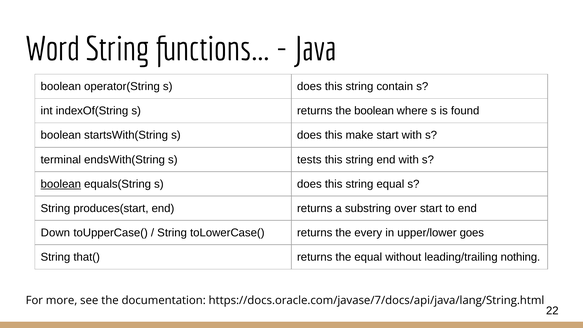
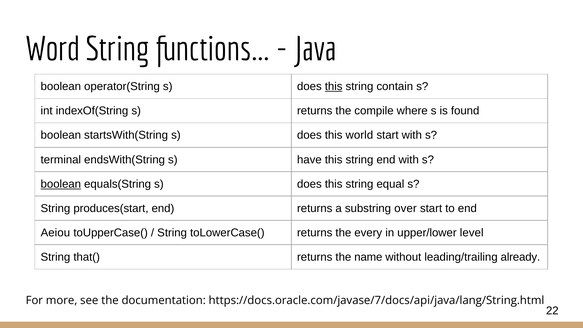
this at (334, 86) underline: none -> present
the boolean: boolean -> compile
make: make -> world
tests: tests -> have
Down: Down -> Aeiou
goes: goes -> level
the equal: equal -> name
nothing: nothing -> already
